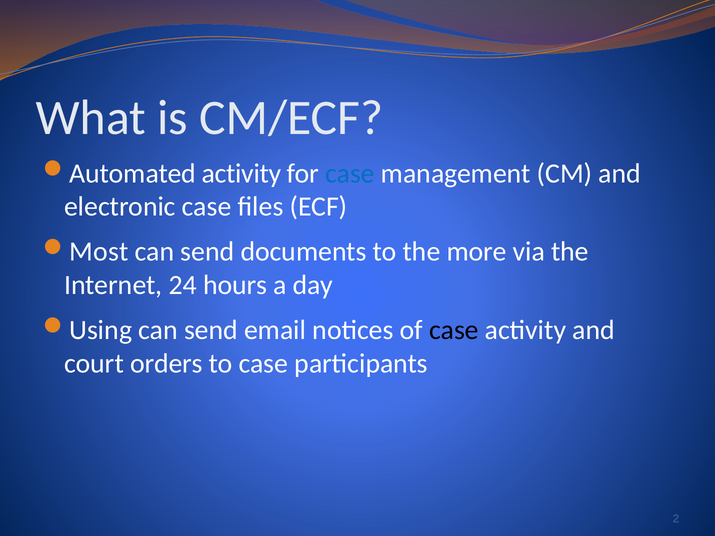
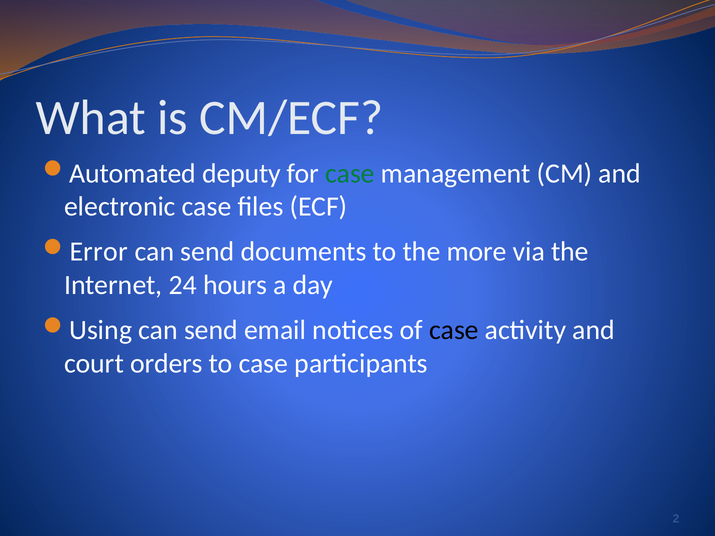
Automated activity: activity -> deputy
case at (350, 173) colour: blue -> green
Most: Most -> Error
